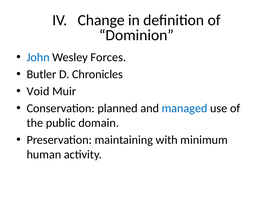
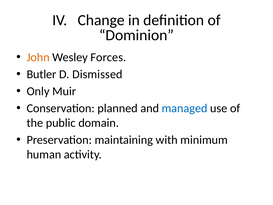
John colour: blue -> orange
Chronicles: Chronicles -> Dismissed
Void: Void -> Only
